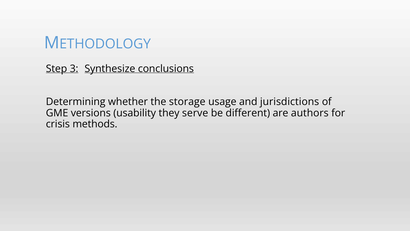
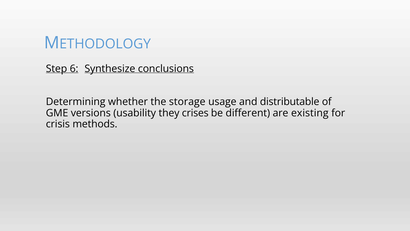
3: 3 -> 6
jurisdictions: jurisdictions -> distributable
serve: serve -> crises
authors: authors -> existing
